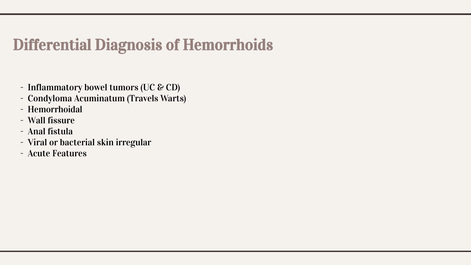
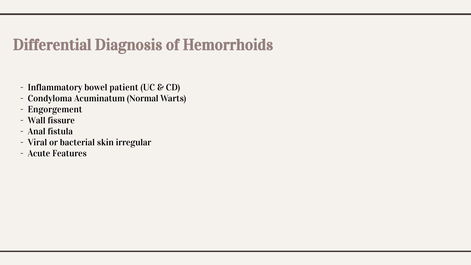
tumors: tumors -> patient
Travels: Travels -> Normal
Hemorrhoidal: Hemorrhoidal -> Engorgement
